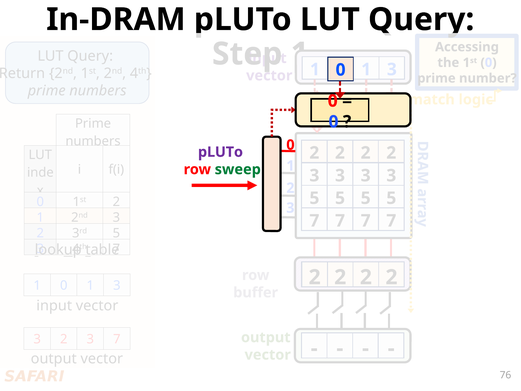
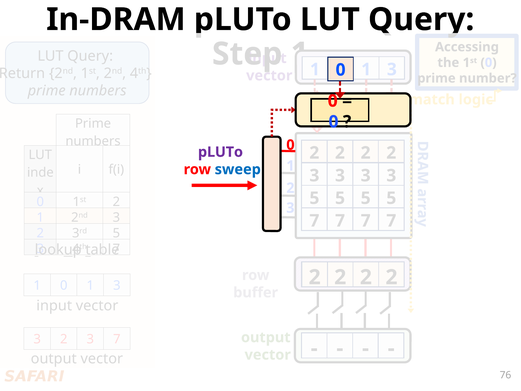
sweep colour: green -> blue
